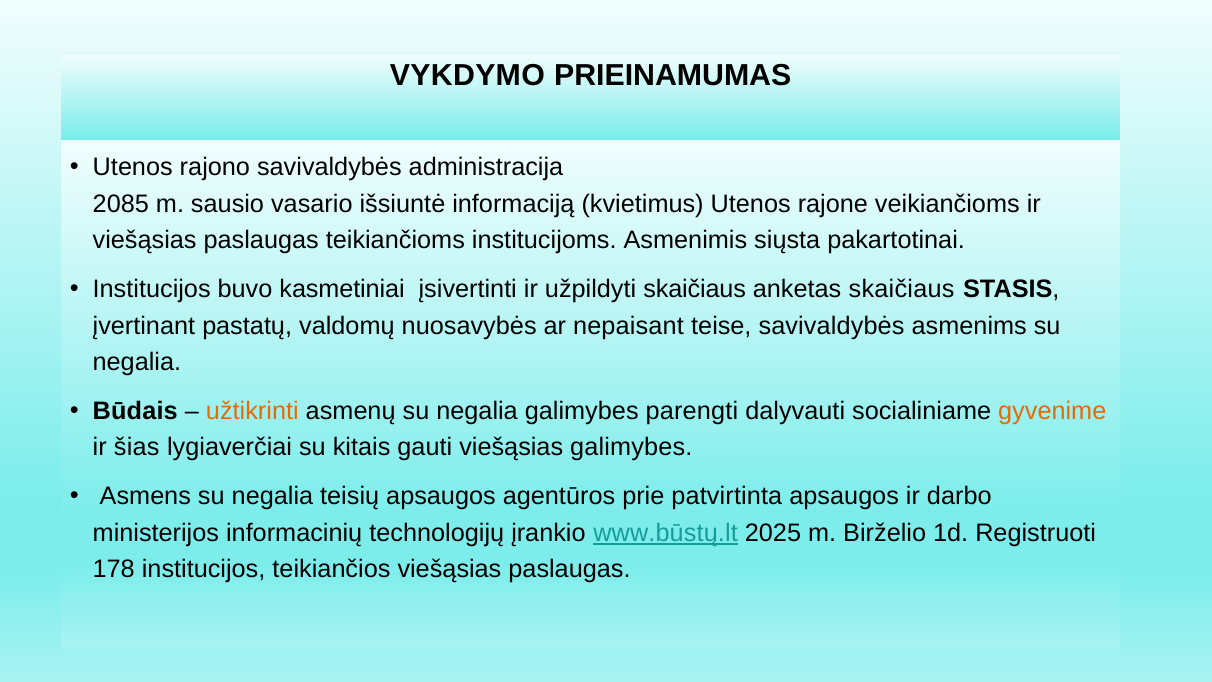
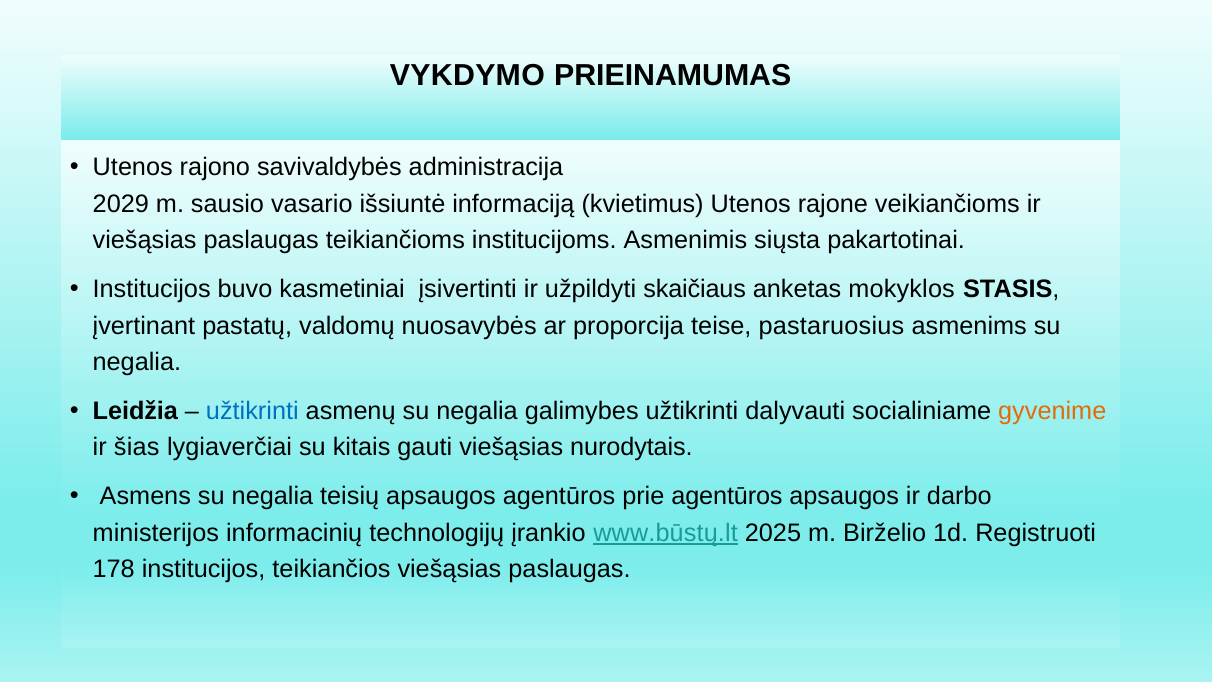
2085: 2085 -> 2029
anketas skaičiaus: skaičiaus -> mokyklos
nepaisant: nepaisant -> proporcija
teise savivaldybės: savivaldybės -> pastaruosius
Būdais: Būdais -> Leidžia
užtikrinti at (252, 411) colour: orange -> blue
galimybes parengti: parengti -> užtikrinti
viešąsias galimybes: galimybes -> nurodytais
prie patvirtinta: patvirtinta -> agentūros
